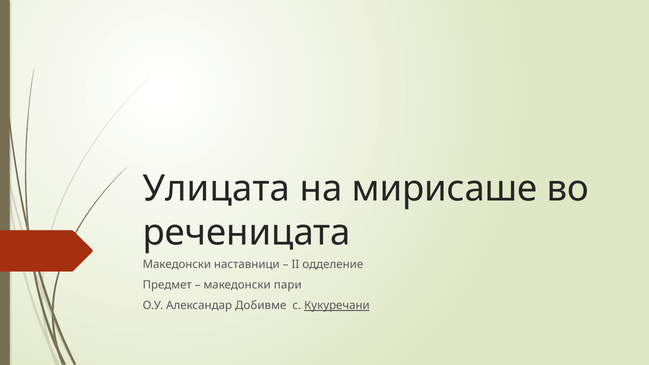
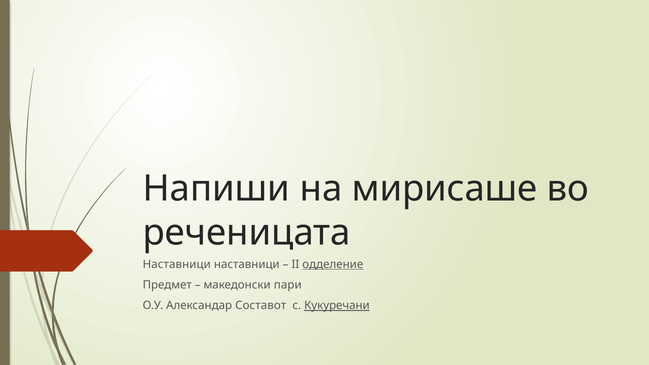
Улицата: Улицата -> Напиши
Македонски at (177, 264): Македонски -> Наставници
одделение underline: none -> present
Добивме: Добивме -> Составот
